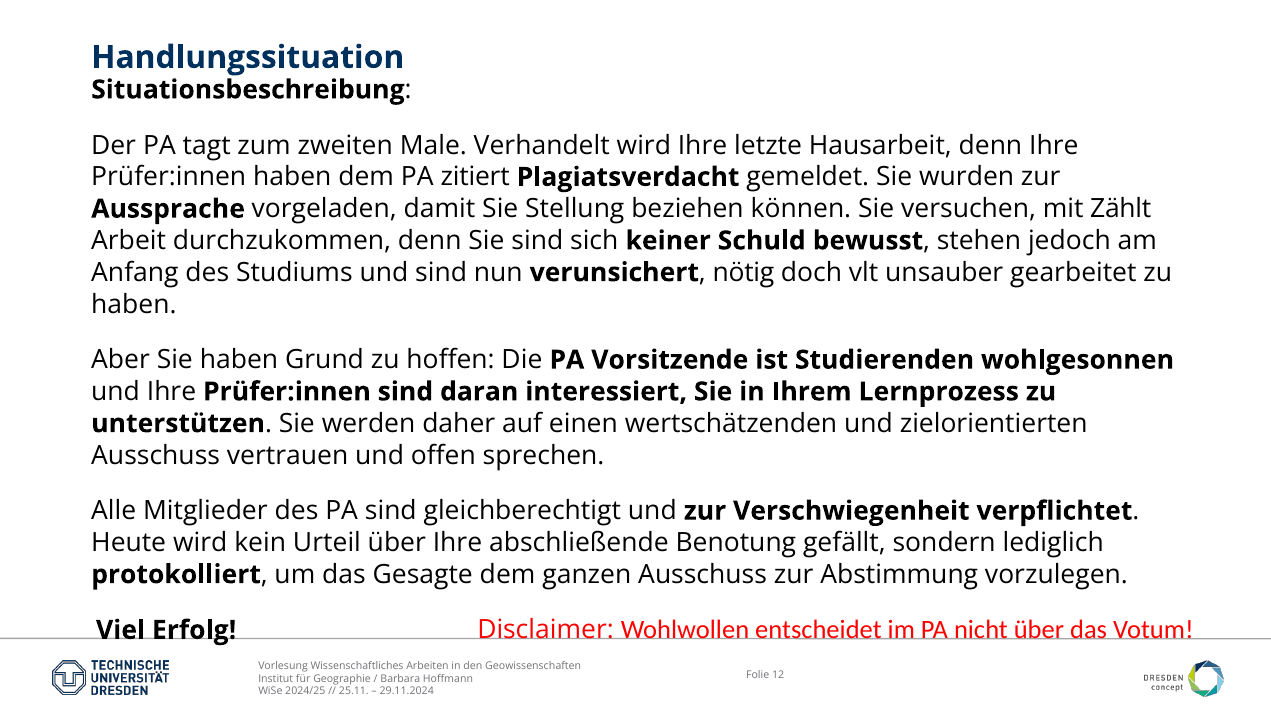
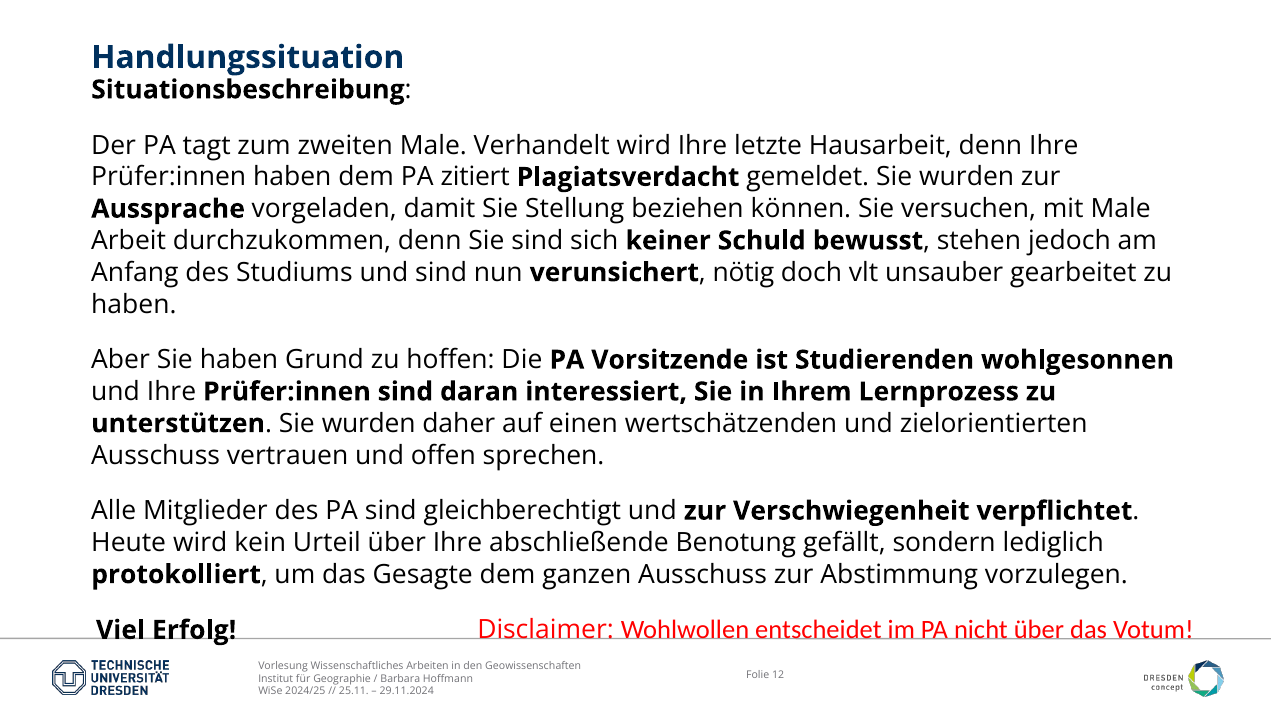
mit Zählt: Zählt -> Male
unterstützen Sie werden: werden -> wurden
